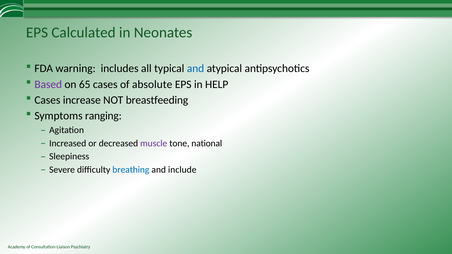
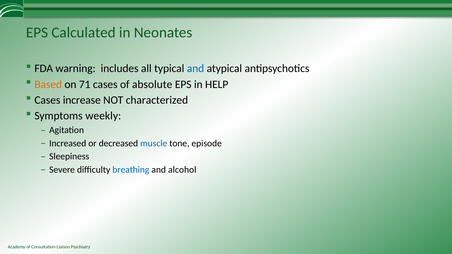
Based colour: purple -> orange
65: 65 -> 71
breastfeeding: breastfeeding -> characterized
ranging: ranging -> weekly
muscle colour: purple -> blue
national: national -> episode
include: include -> alcohol
